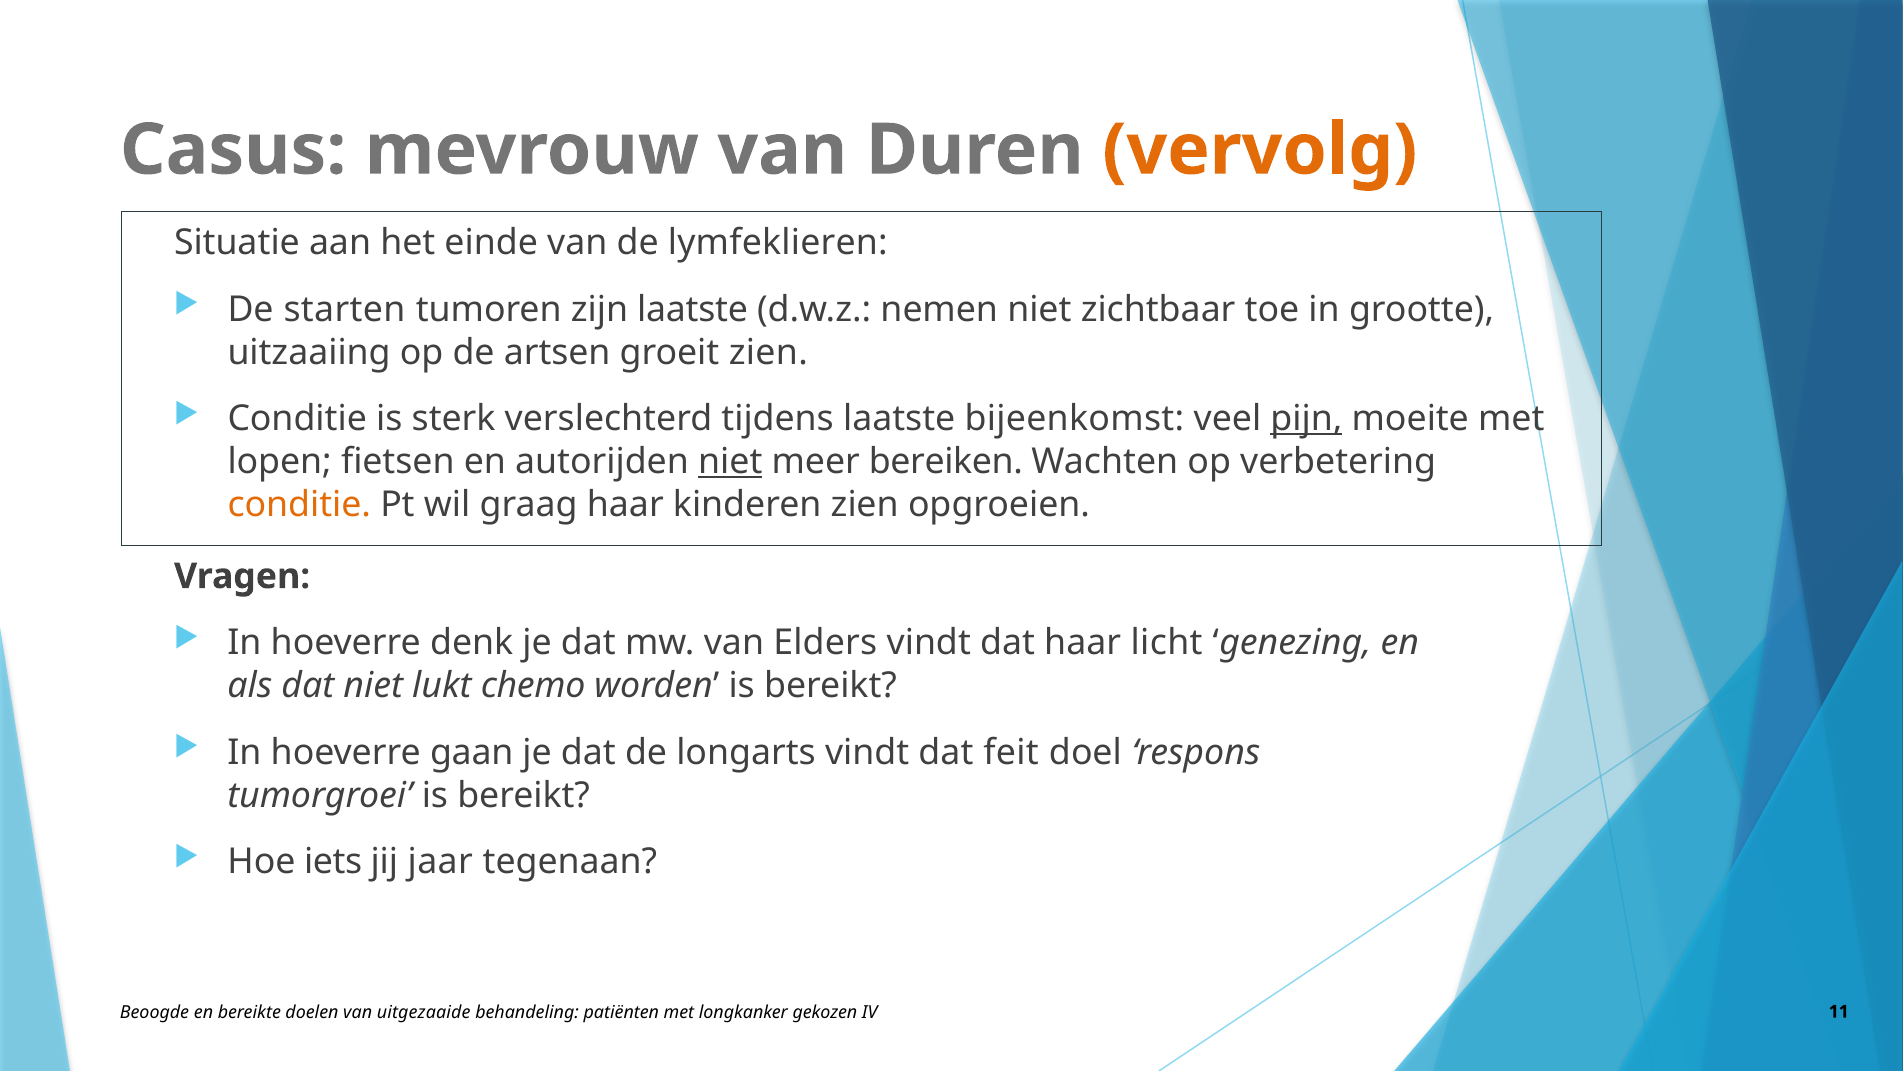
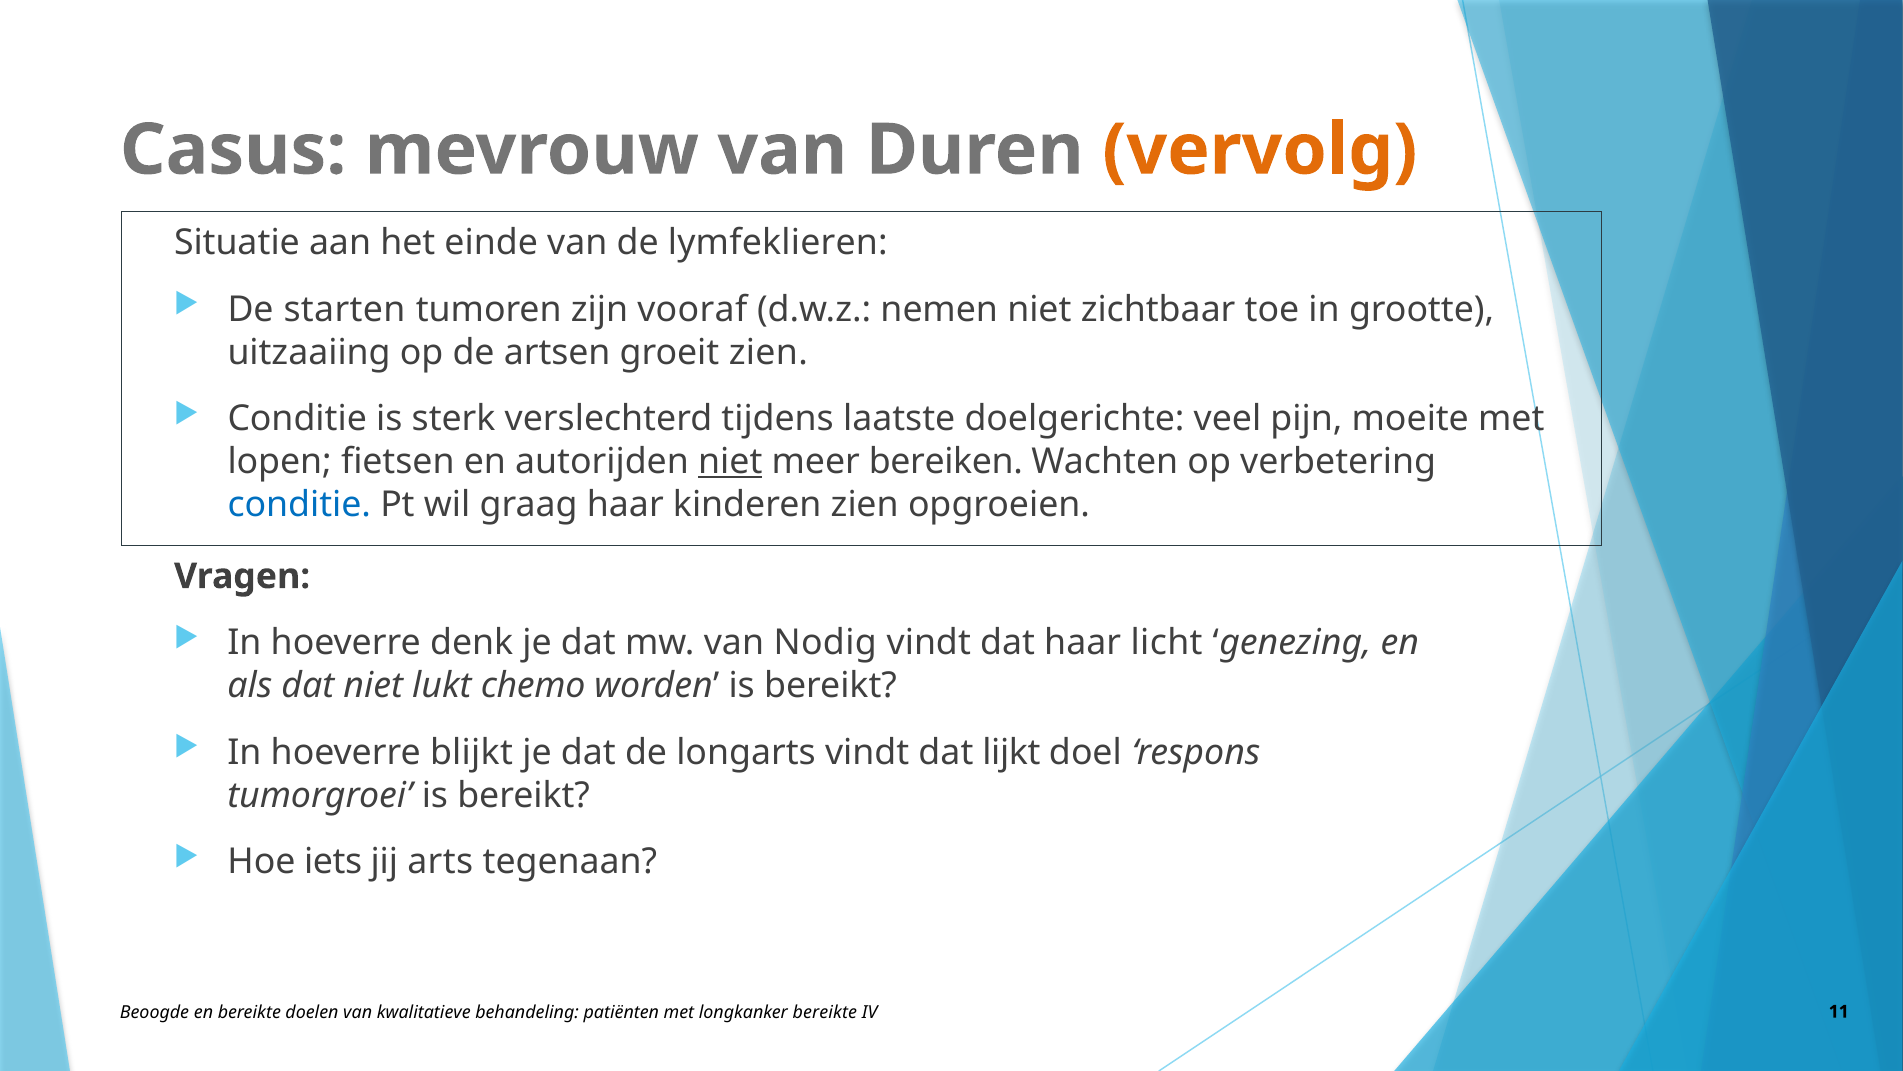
zijn laatste: laatste -> vooraf
bijeenkomst: bijeenkomst -> doelgerichte
pijn underline: present -> none
conditie at (299, 504) colour: orange -> blue
Elders: Elders -> Nodig
gaan: gaan -> blijkt
feit: feit -> lijkt
jaar: jaar -> arts
uitgezaaide: uitgezaaide -> kwalitatieve
longkanker gekozen: gekozen -> bereikte
